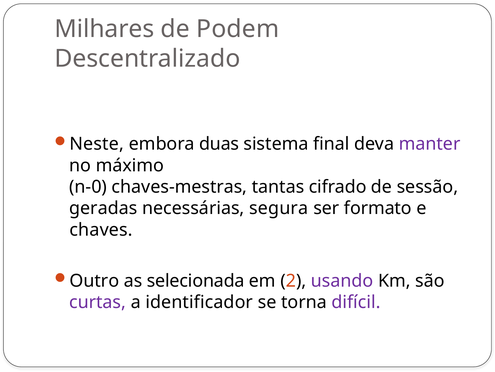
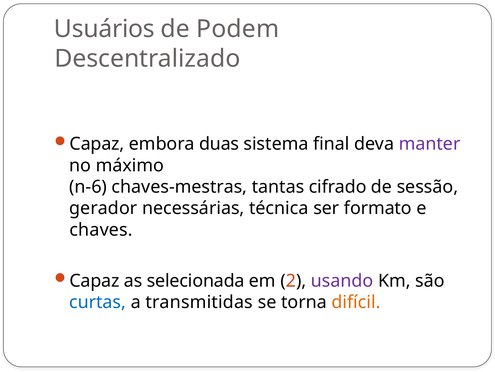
Milhares: Milhares -> Usuários
Neste at (97, 144): Neste -> Capaz
n-0: n-0 -> n-6
geradas: geradas -> gerador
segura: segura -> técnica
Outro at (94, 280): Outro -> Capaz
curtas colour: purple -> blue
identificador: identificador -> transmitidas
difícil colour: purple -> orange
